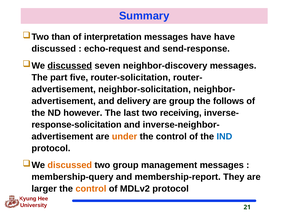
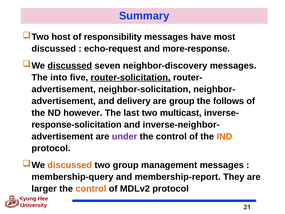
than: than -> host
interpretation: interpretation -> responsibility
have have: have -> most
send-response: send-response -> more-response
part: part -> into
router-solicitation underline: none -> present
receiving: receiving -> multicast
under colour: orange -> purple
IND colour: blue -> orange
